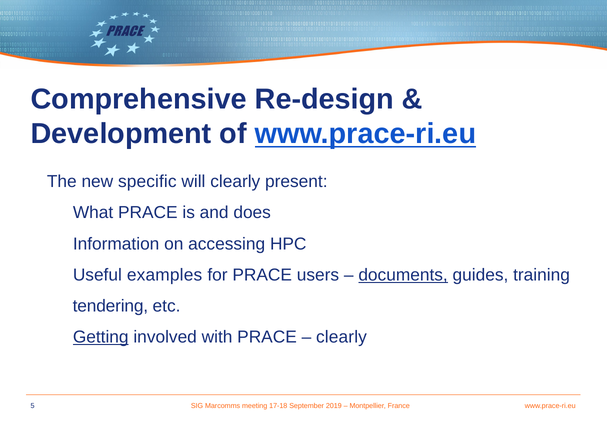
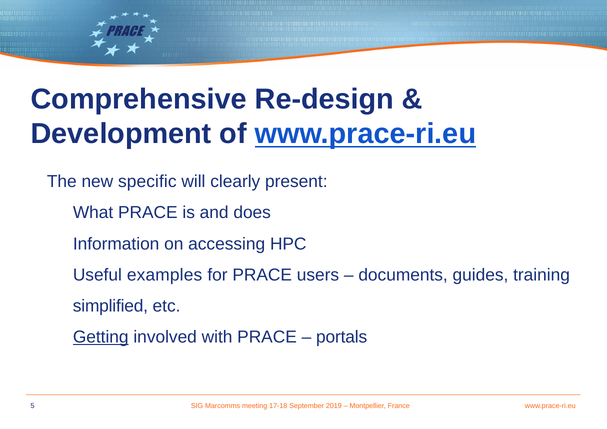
documents underline: present -> none
tendering: tendering -> simplified
clearly at (341, 337): clearly -> portals
